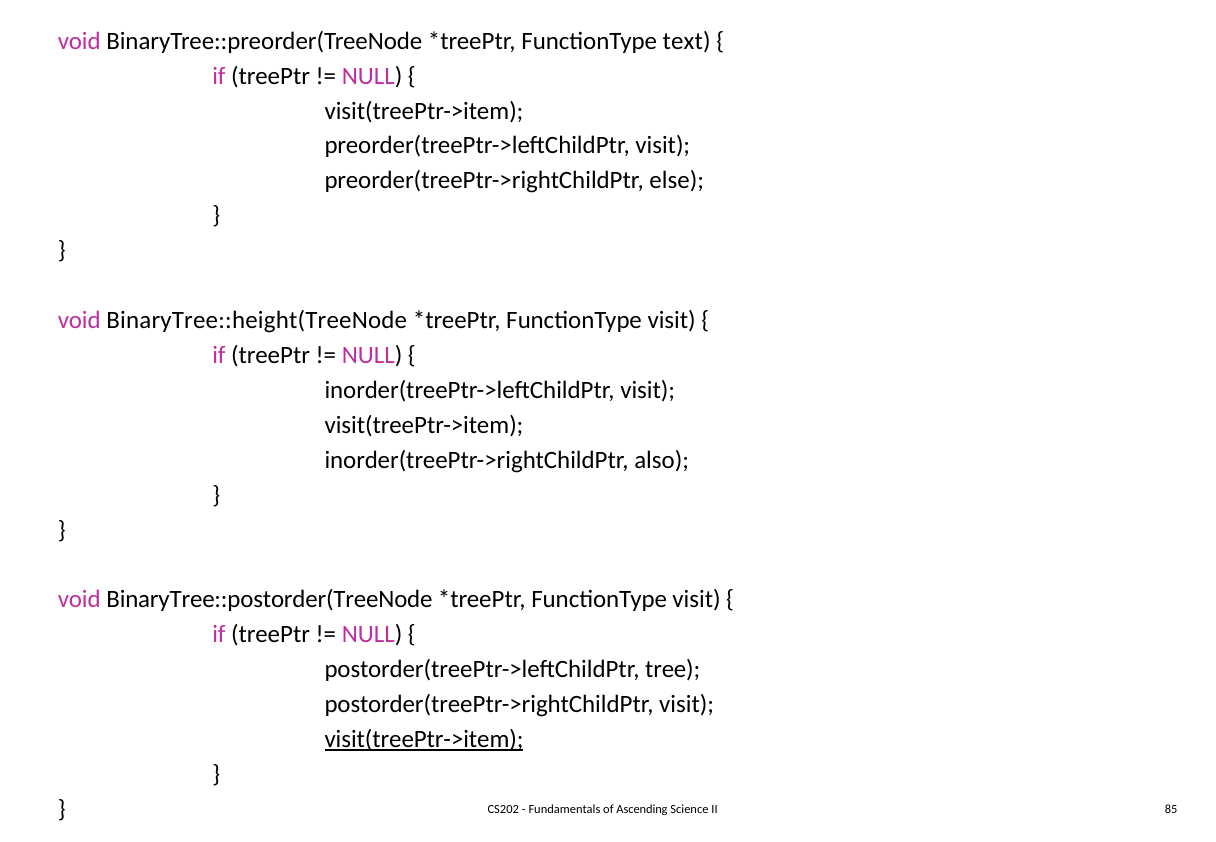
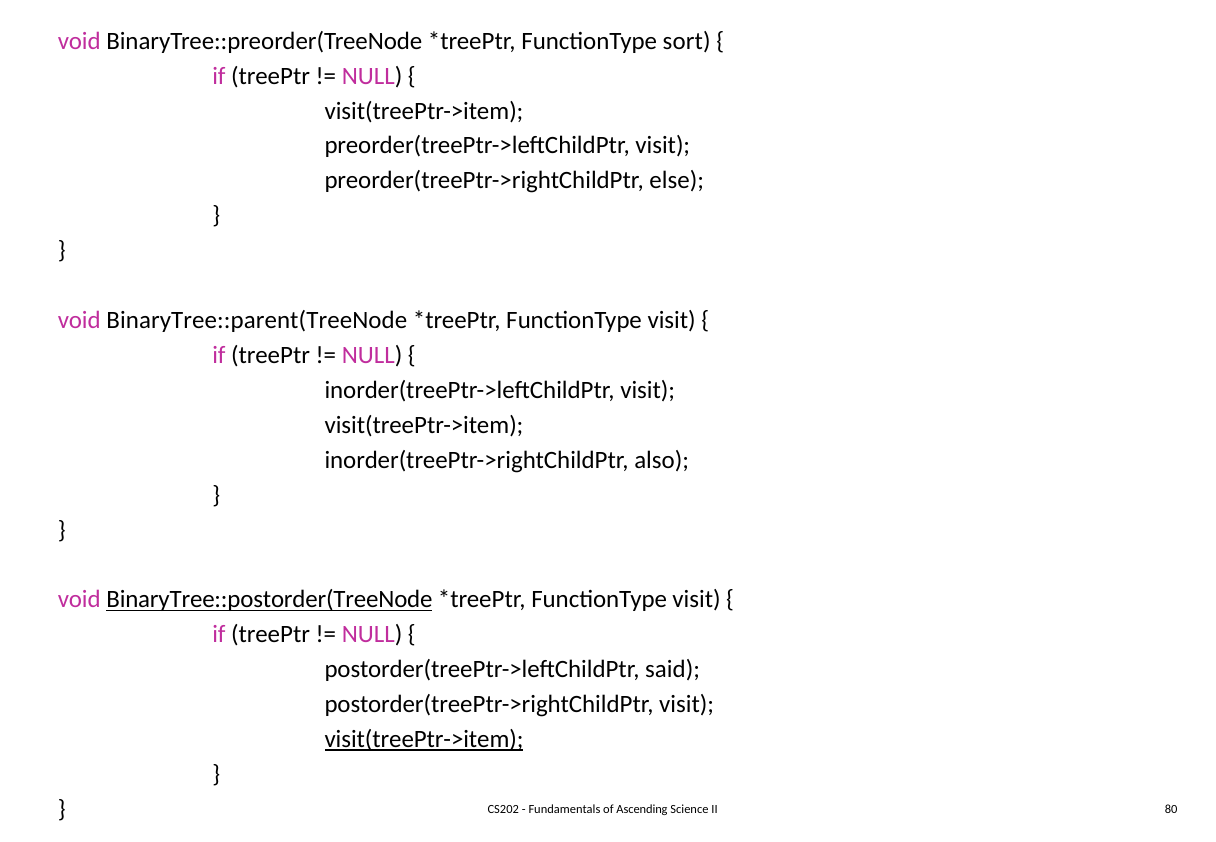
text: text -> sort
BinaryTree::height(TreeNode: BinaryTree::height(TreeNode -> BinaryTree::parent(TreeNode
BinaryTree::postorder(TreeNode underline: none -> present
tree: tree -> said
85: 85 -> 80
